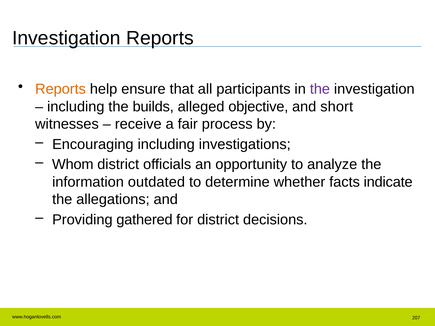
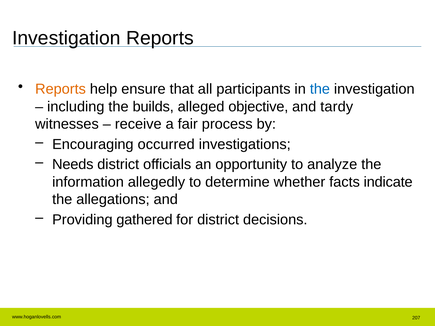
the at (320, 89) colour: purple -> blue
short: short -> tardy
Encouraging including: including -> occurred
Whom: Whom -> Needs
outdated: outdated -> allegedly
